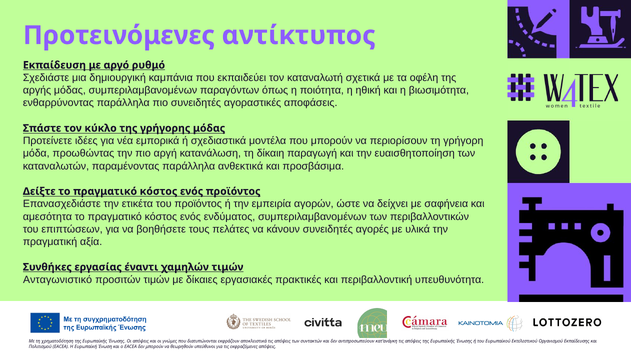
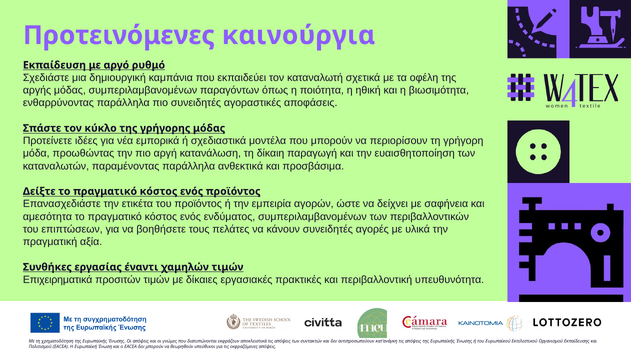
αντίκτυπος: αντίκτυπος -> καινούργια
Ανταγωνιστικό: Ανταγωνιστικό -> Επιχειρηματικά
